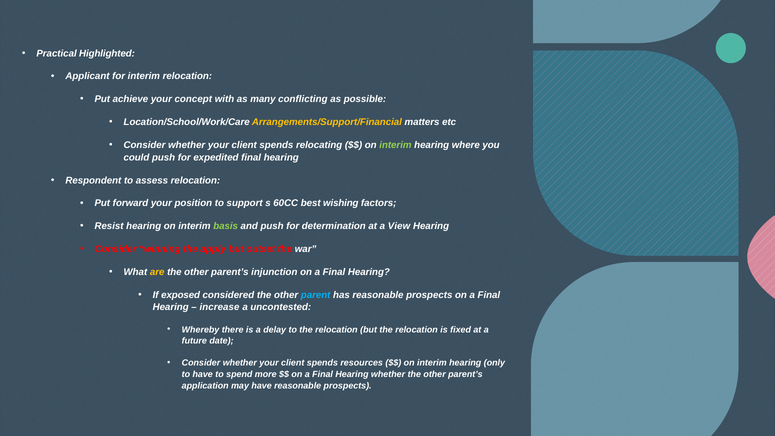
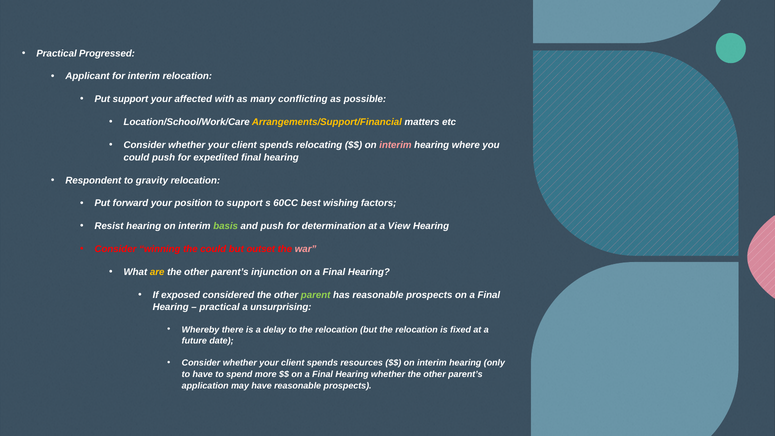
Highlighted: Highlighted -> Progressed
Put achieve: achieve -> support
concept: concept -> affected
interim at (395, 145) colour: light green -> pink
assess: assess -> gravity
the apply: apply -> could
war colour: white -> pink
parent colour: light blue -> light green
increase at (219, 307): increase -> practical
uncontested: uncontested -> unsurprising
